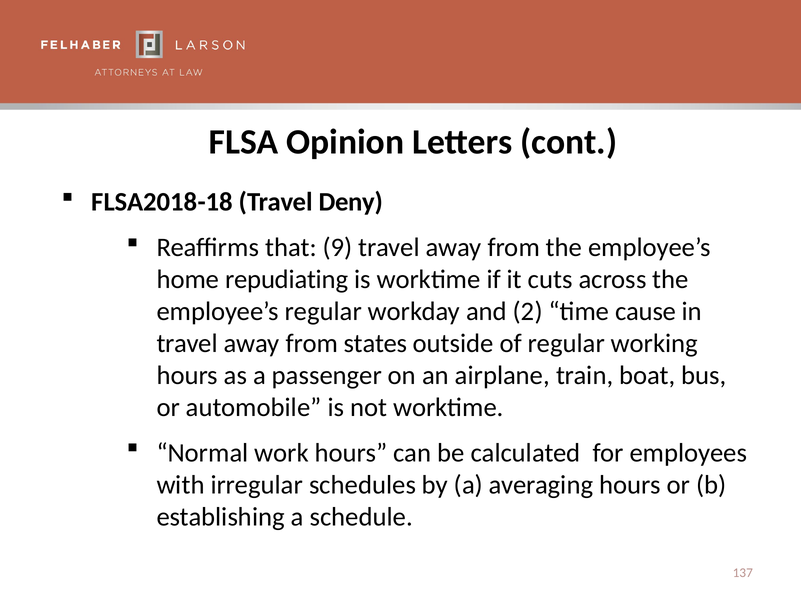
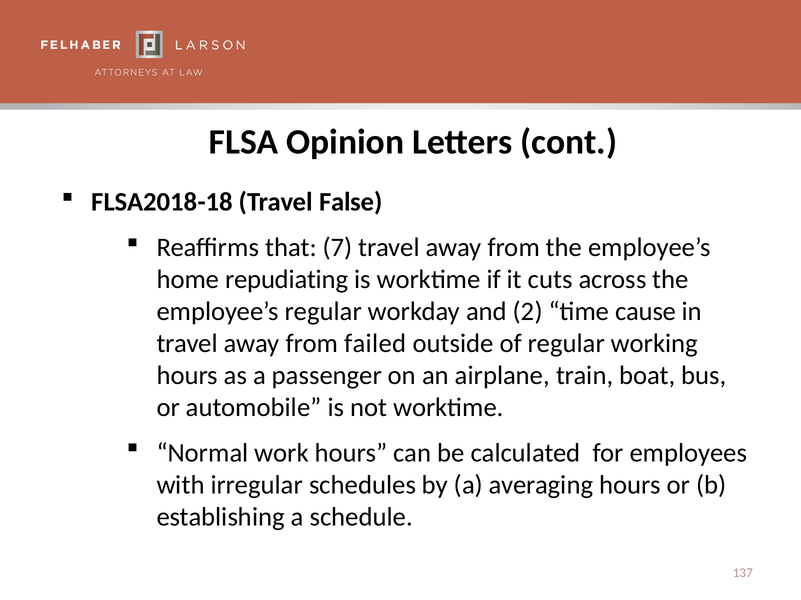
Deny: Deny -> False
9: 9 -> 7
states: states -> failed
